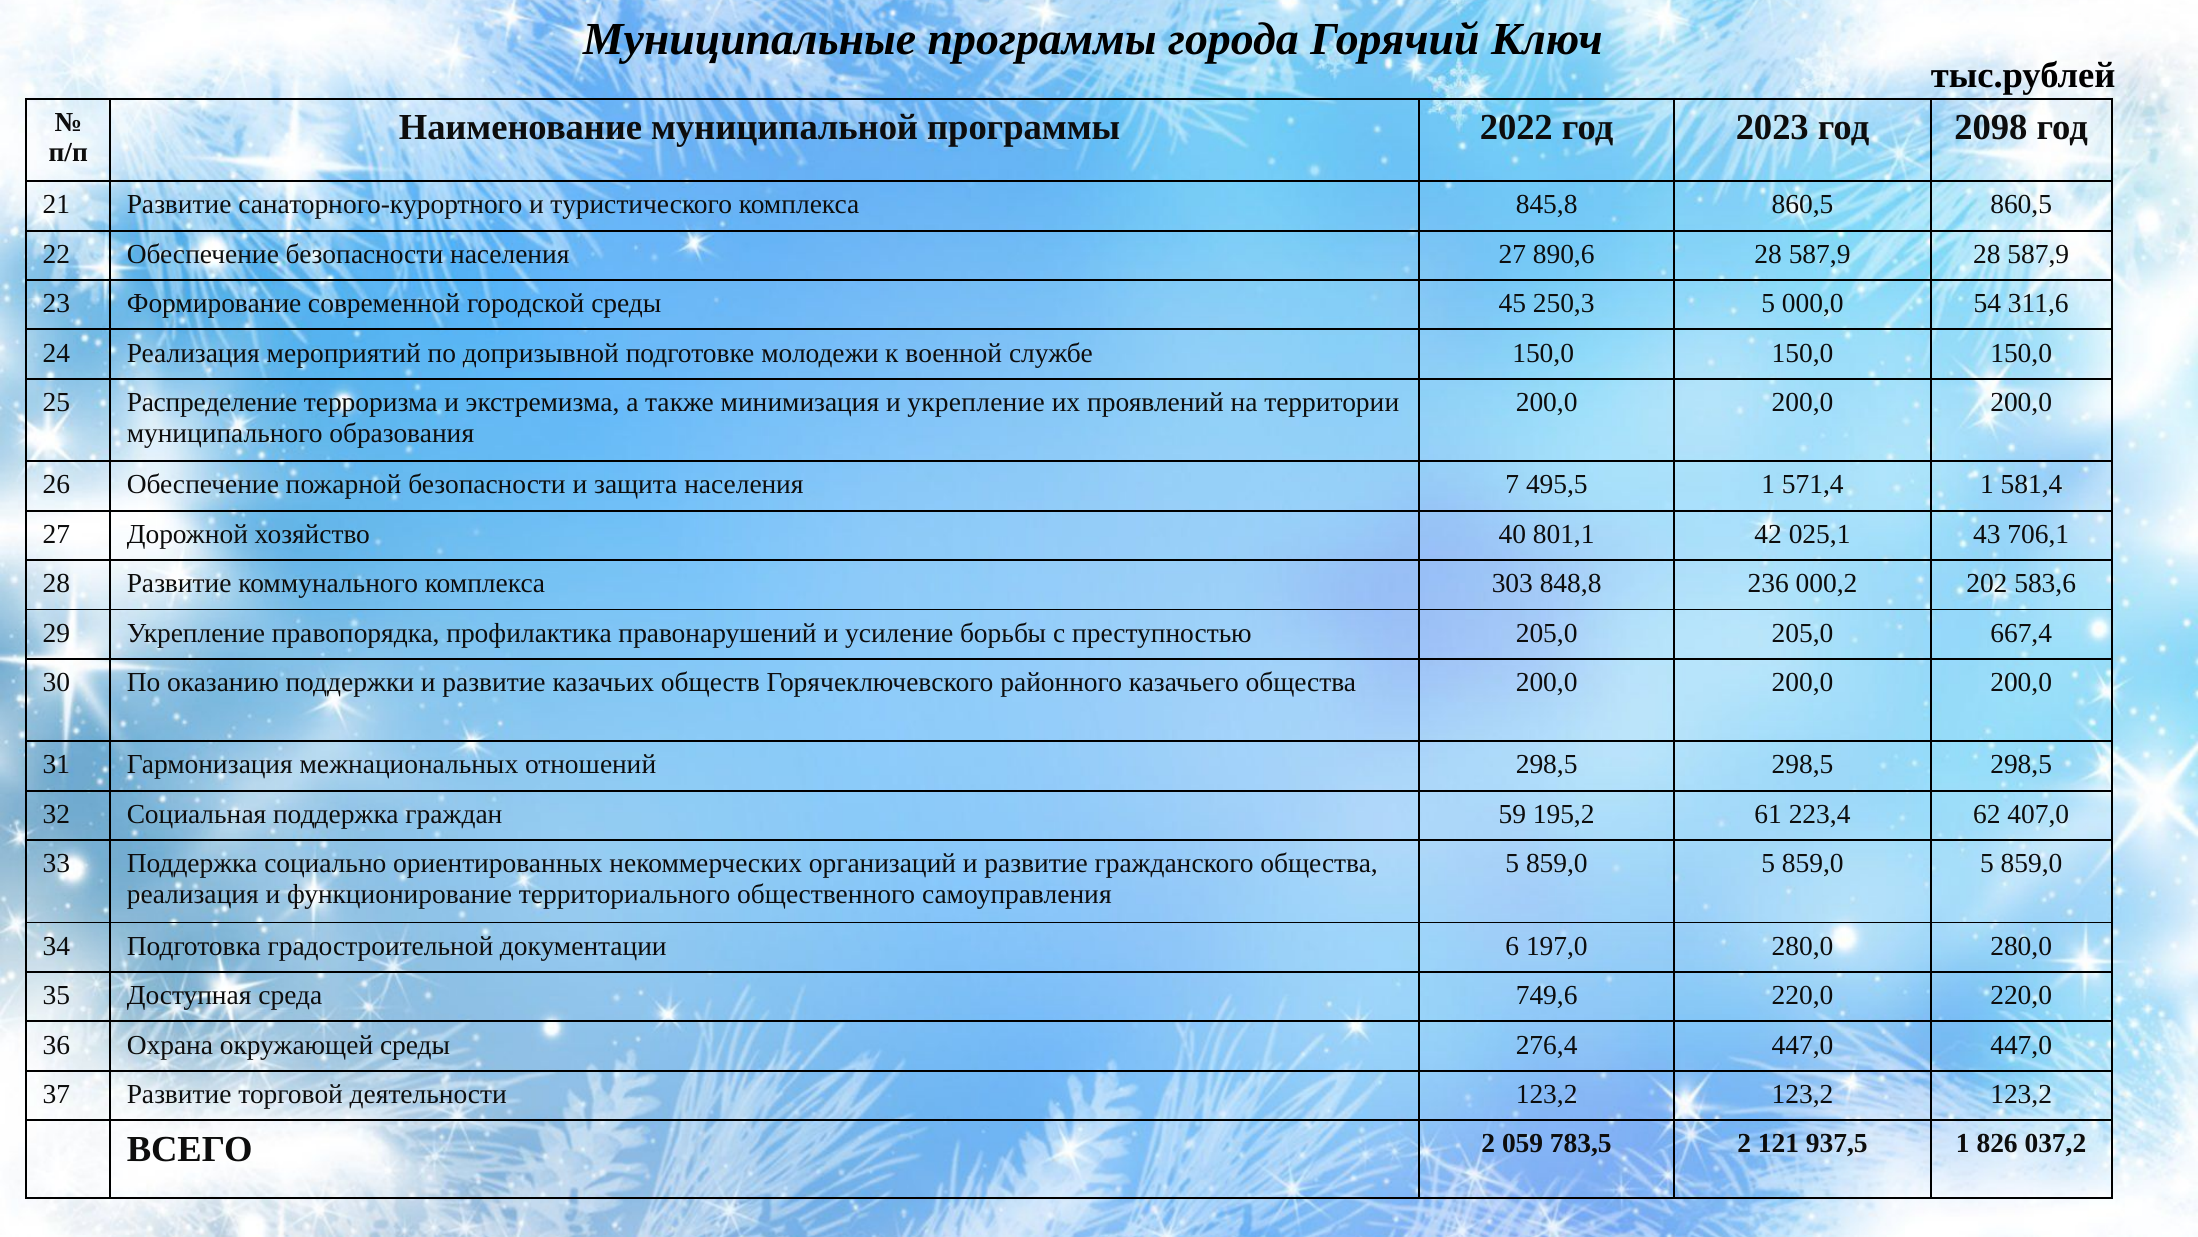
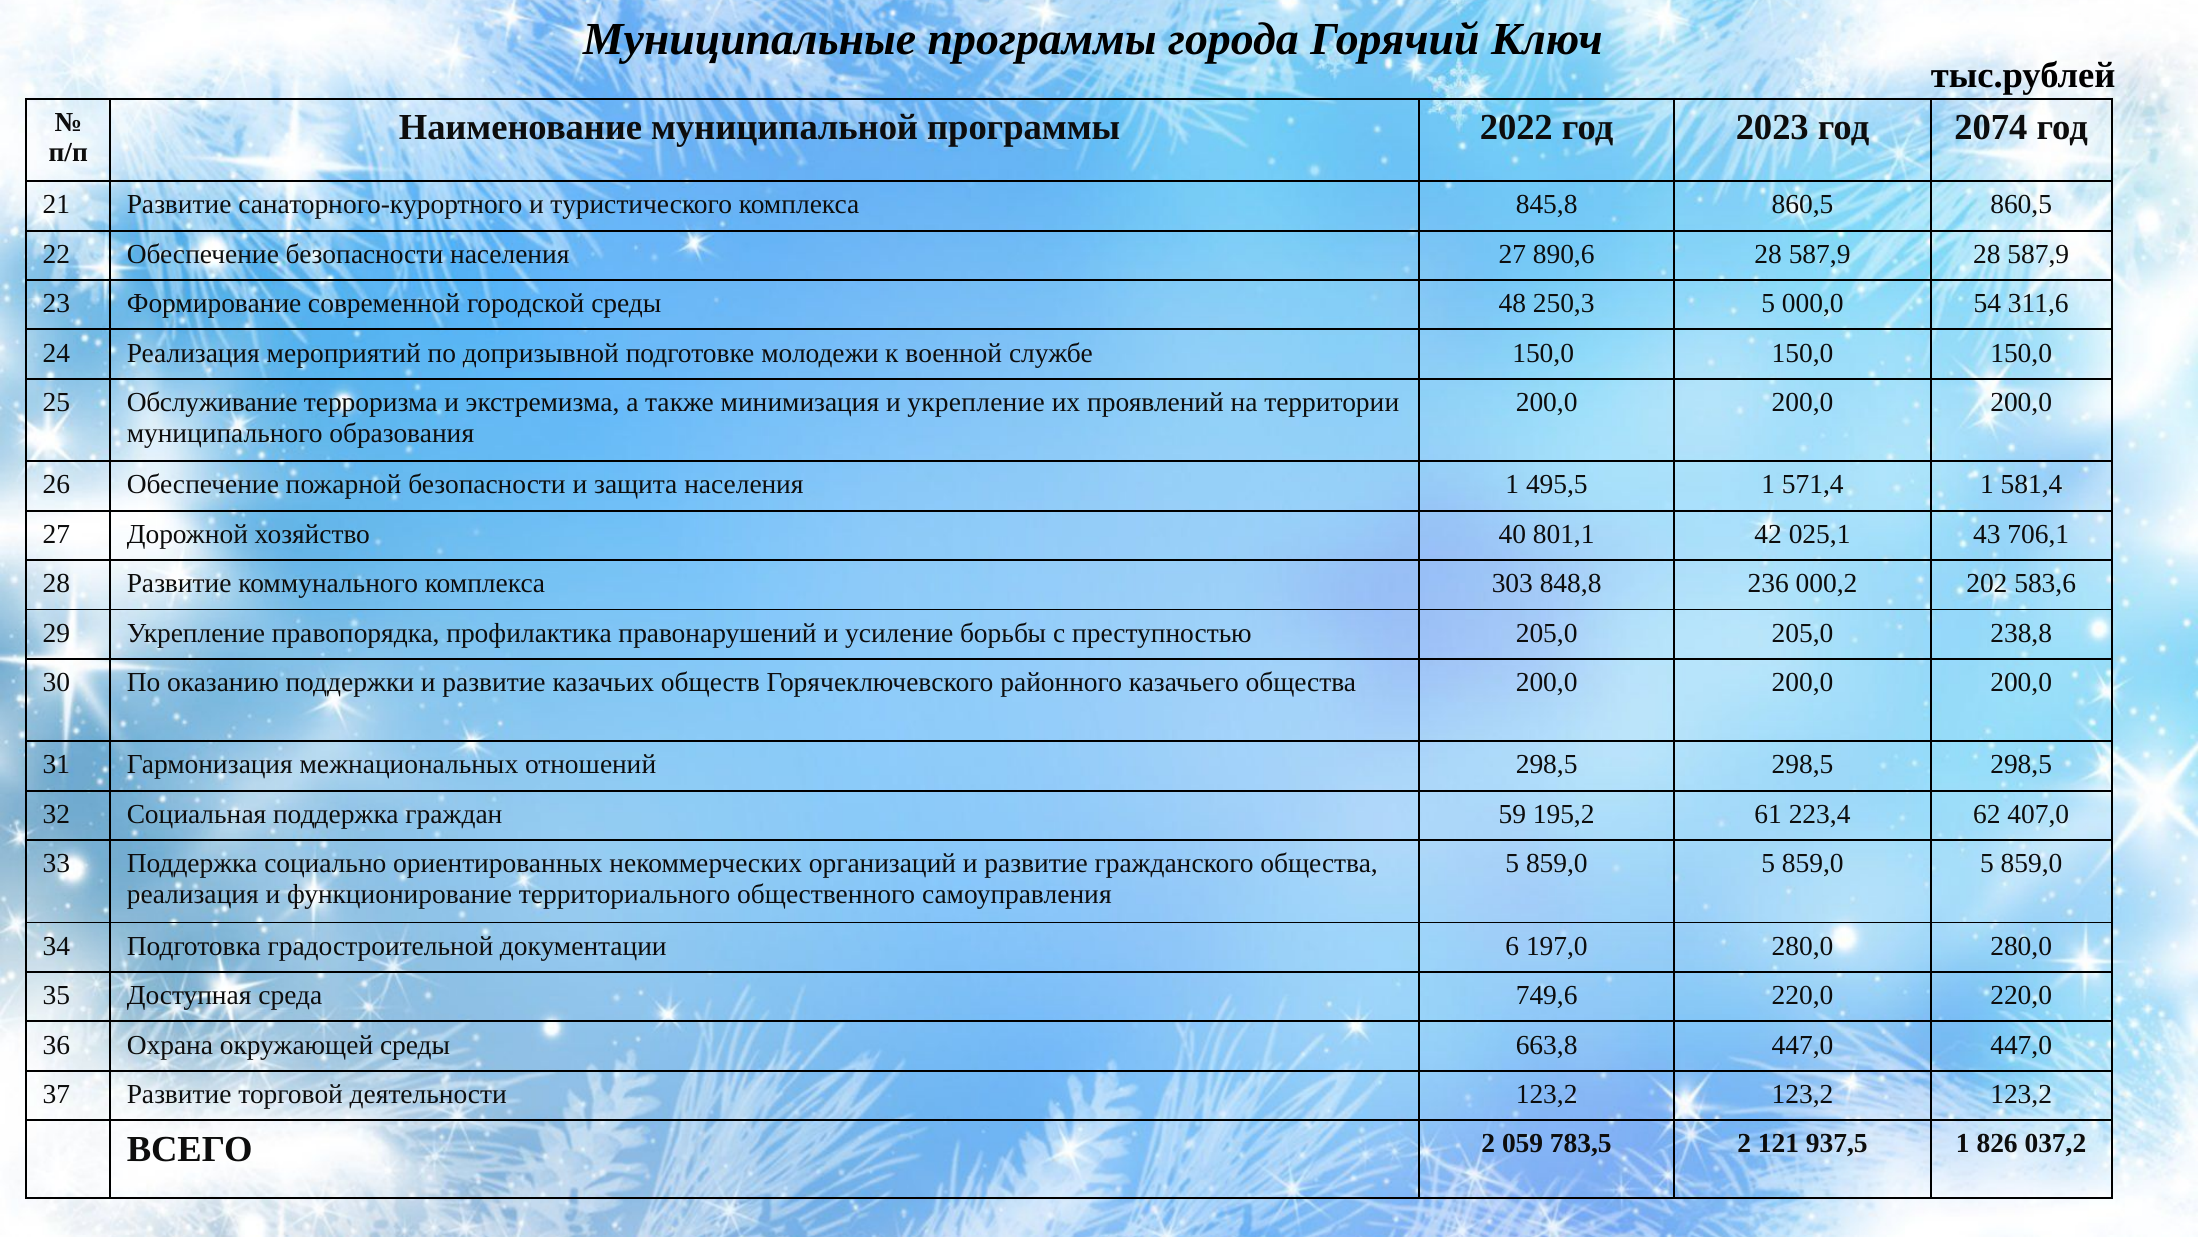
2098: 2098 -> 2074
45: 45 -> 48
Распределение: Распределение -> Обслуживание
населения 7: 7 -> 1
667,4: 667,4 -> 238,8
276,4: 276,4 -> 663,8
